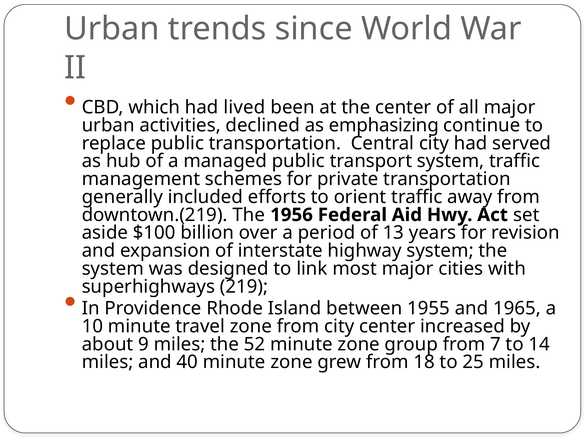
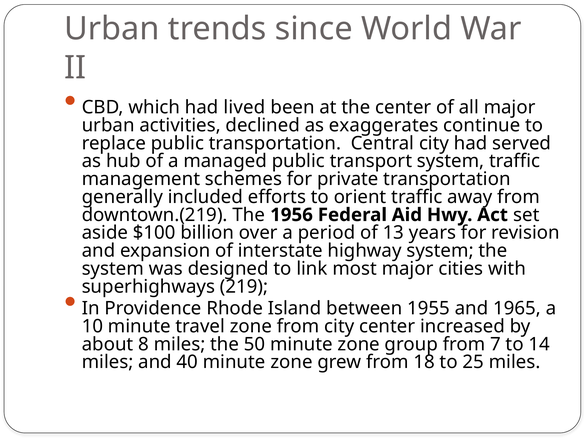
emphasizing: emphasizing -> exaggerates
9: 9 -> 8
52: 52 -> 50
